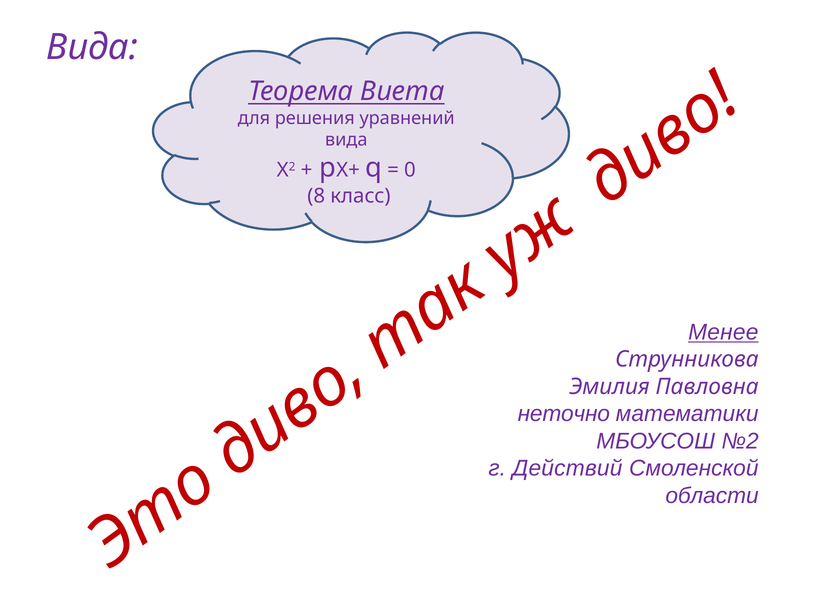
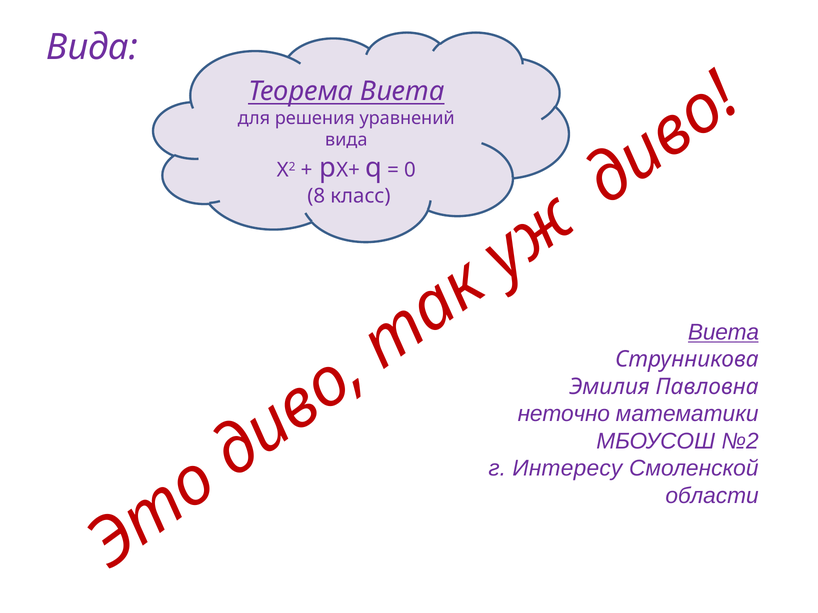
Менее at (723, 332): Менее -> Виета
Действий: Действий -> Интересу
